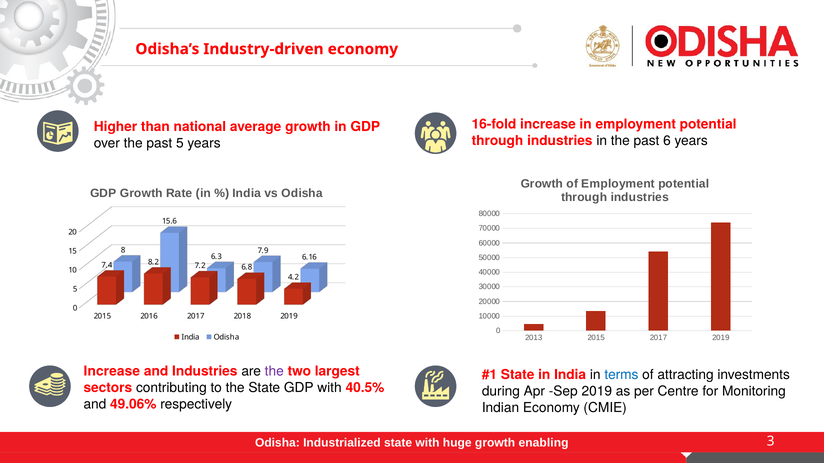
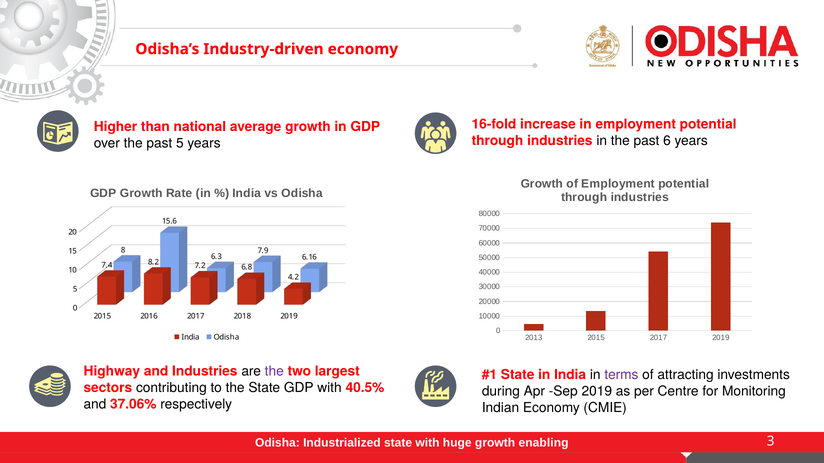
Increase at (112, 372): Increase -> Highway
terms colour: blue -> purple
49.06%: 49.06% -> 37.06%
